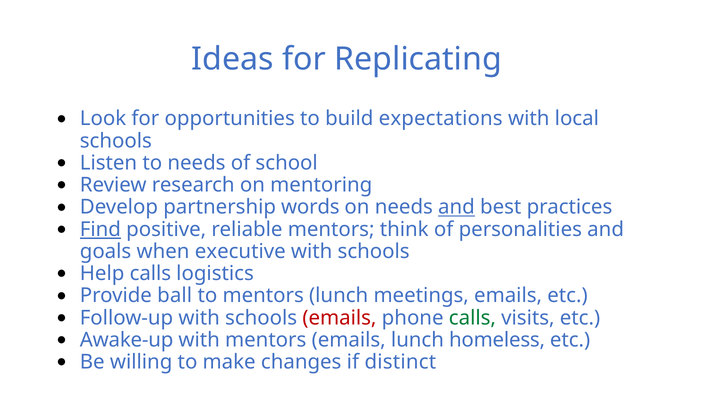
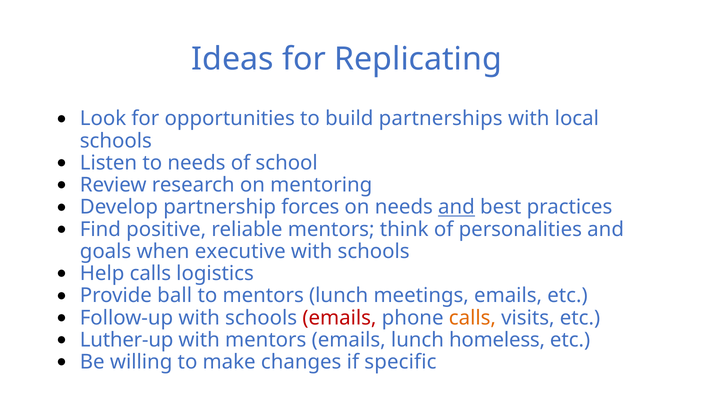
expectations: expectations -> partnerships
words: words -> forces
Find underline: present -> none
calls at (472, 318) colour: green -> orange
Awake-up: Awake-up -> Luther-up
distinct: distinct -> specific
